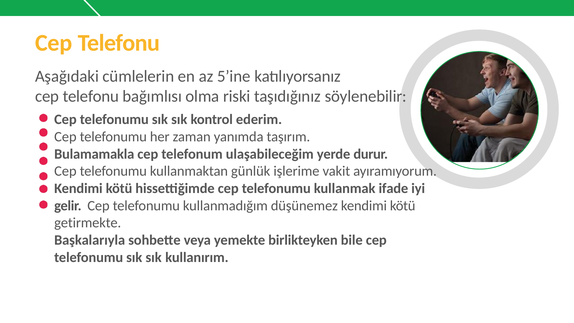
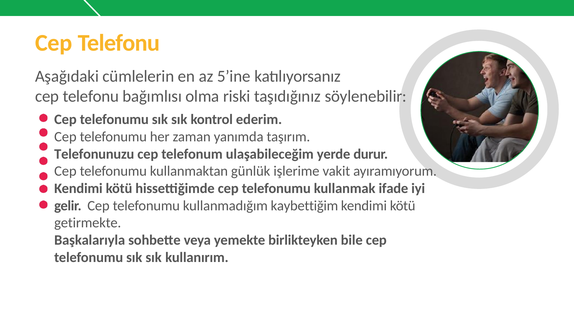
Bulamamakla: Bulamamakla -> Telefonunuzu
düşünemez: düşünemez -> kaybettiğim
